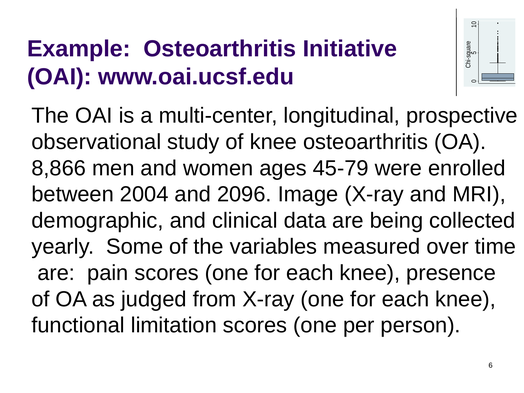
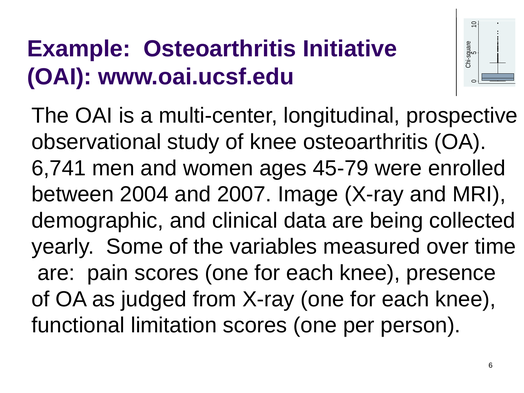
8,866: 8,866 -> 6,741
2096: 2096 -> 2007
